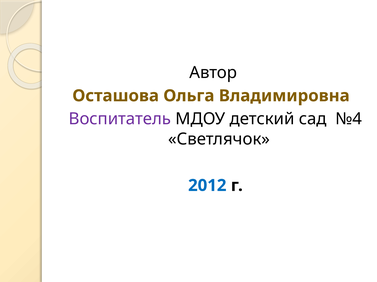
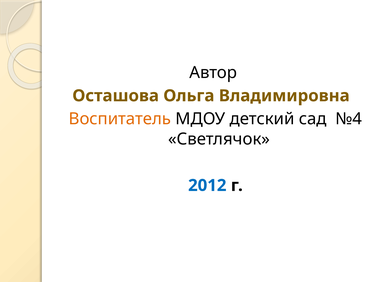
Воспитатель colour: purple -> orange
